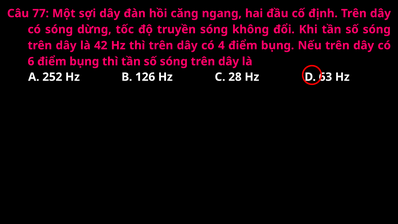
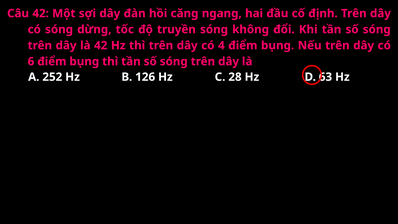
Câu 77: 77 -> 42
